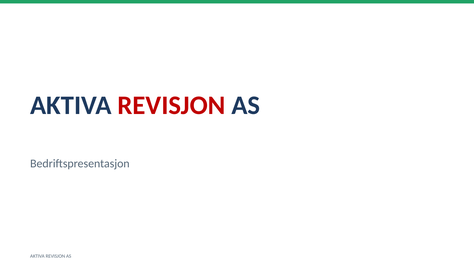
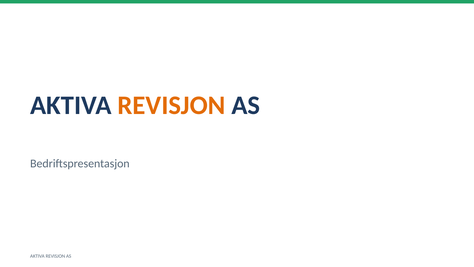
REVISJON at (172, 105) colour: red -> orange
